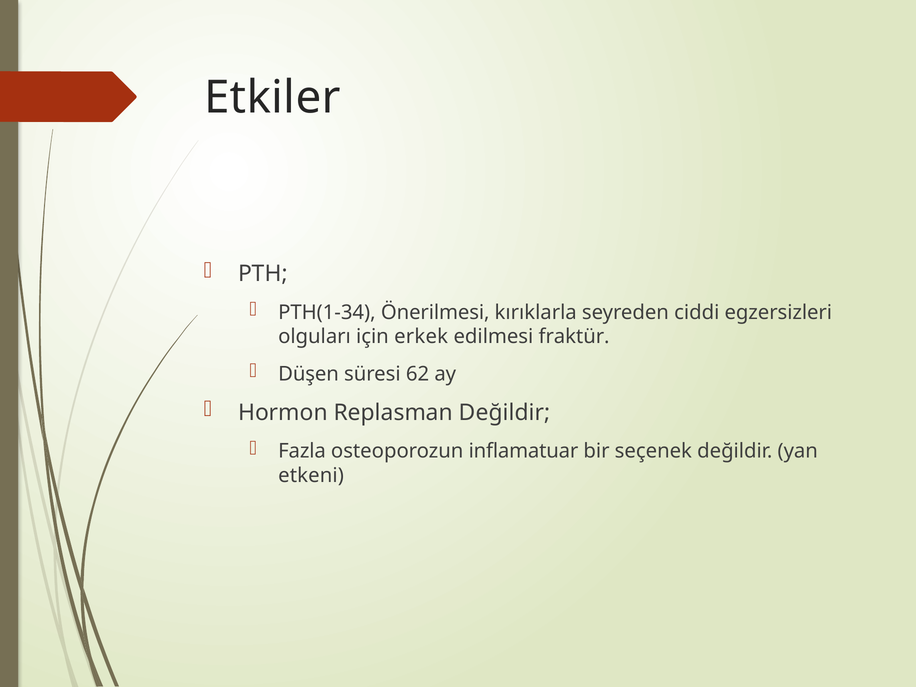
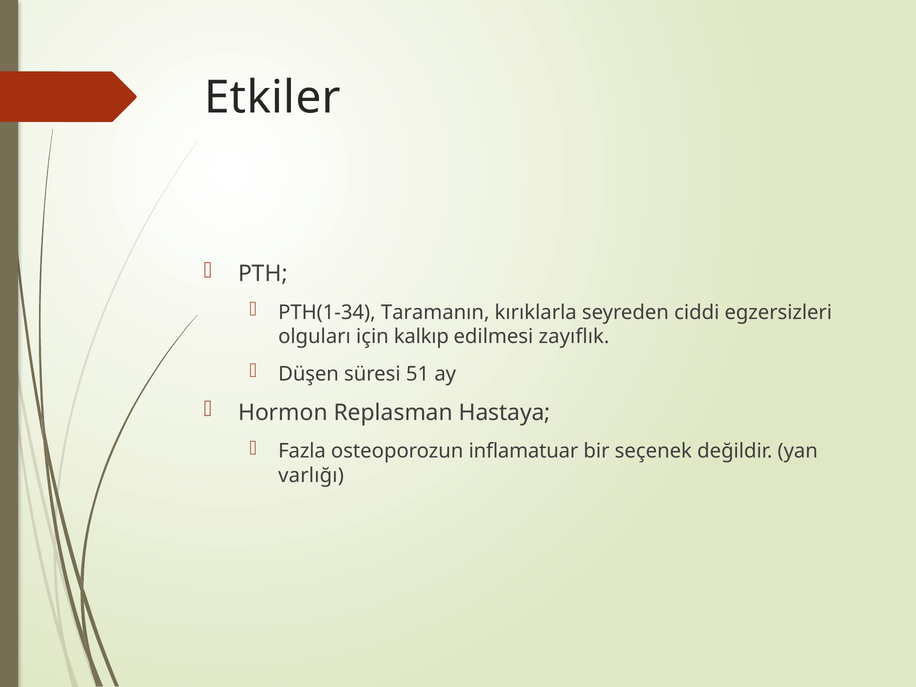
Önerilmesi: Önerilmesi -> Taramanın
erkek: erkek -> kalkıp
fraktür: fraktür -> zayıflık
62: 62 -> 51
Replasman Değildir: Değildir -> Hastaya
etkeni: etkeni -> varlığı
